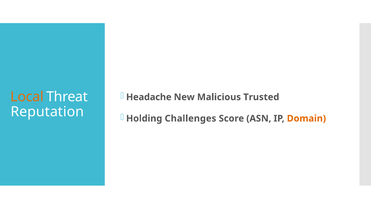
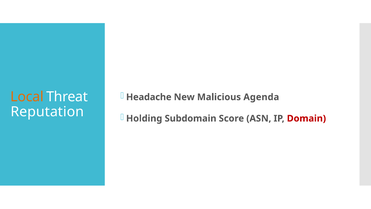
Trusted: Trusted -> Agenda
Challenges: Challenges -> Subdomain
Domain colour: orange -> red
